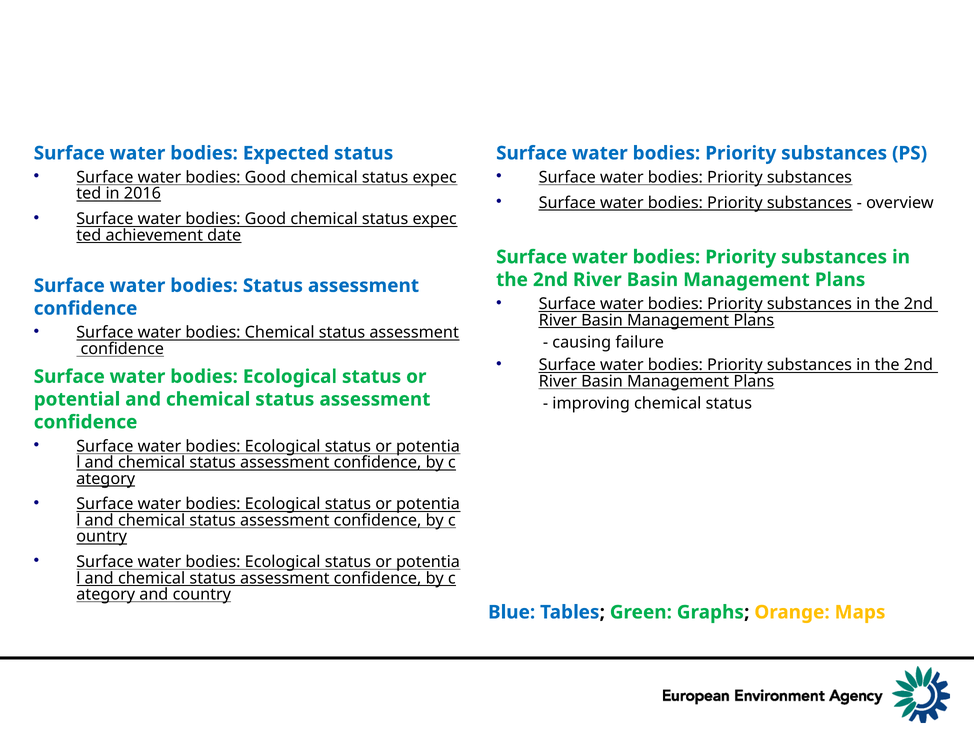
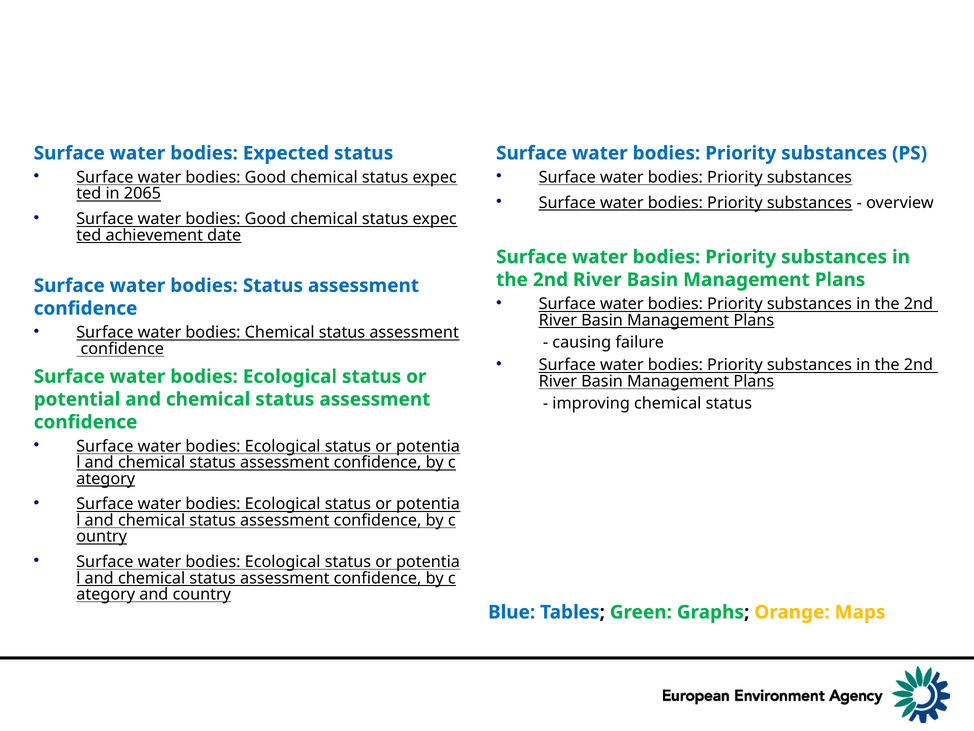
2016: 2016 -> 2065
